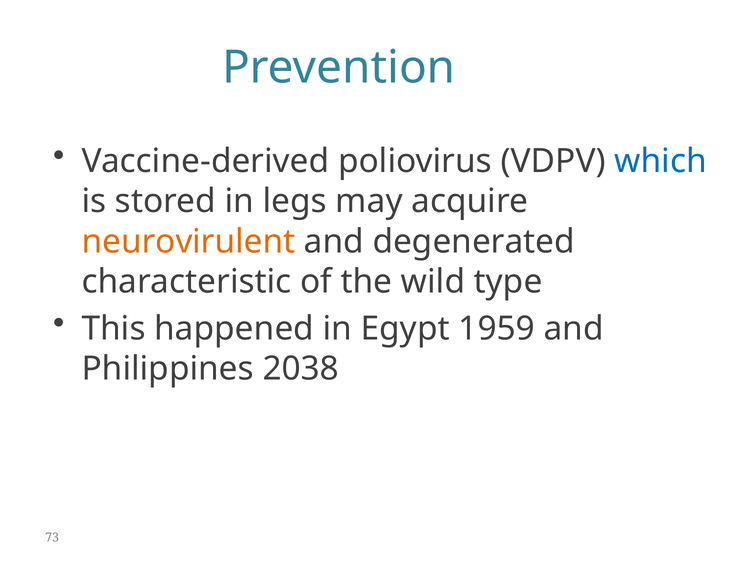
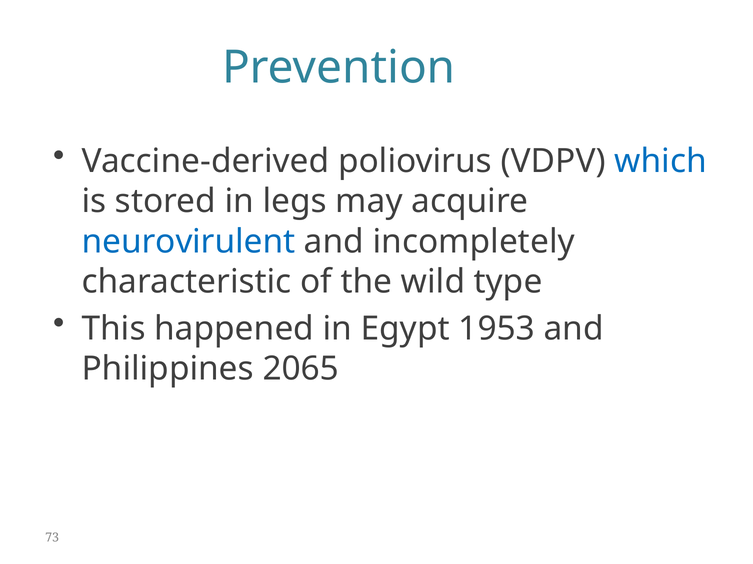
neurovirulent colour: orange -> blue
degenerated: degenerated -> incompletely
1959: 1959 -> 1953
2038: 2038 -> 2065
